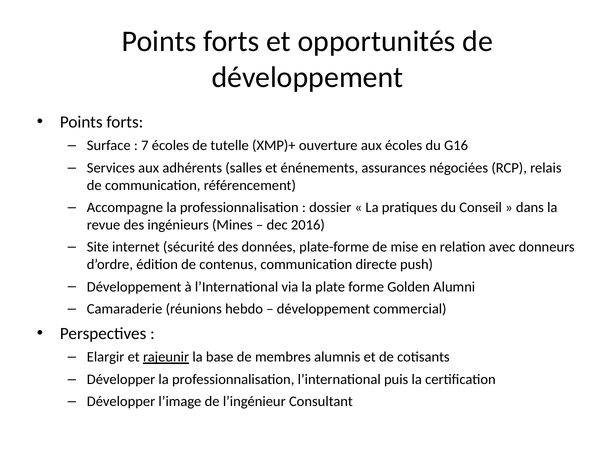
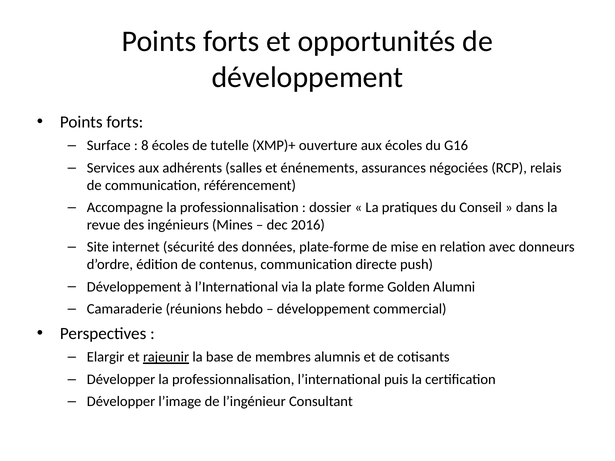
7: 7 -> 8
